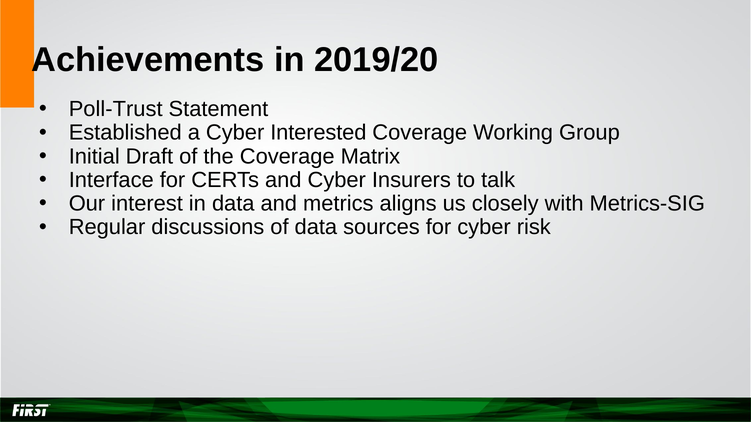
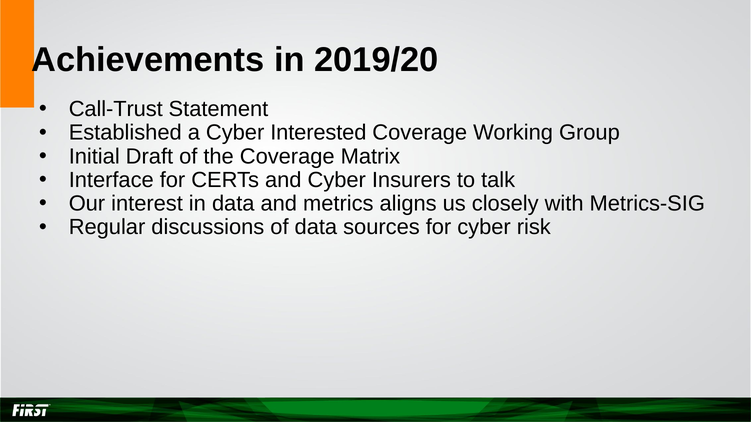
Poll-Trust: Poll-Trust -> Call-Trust
